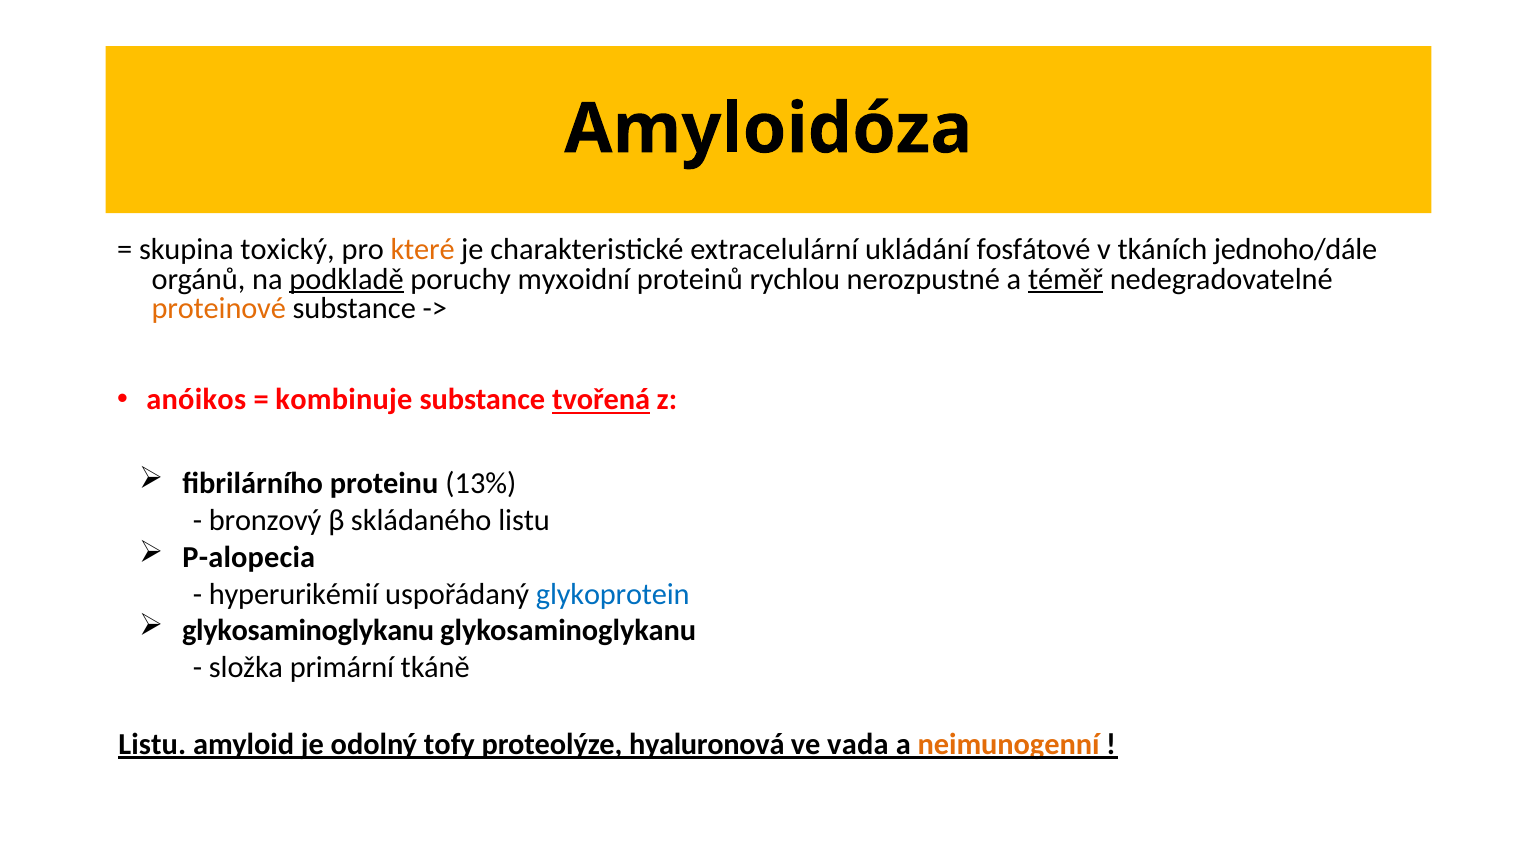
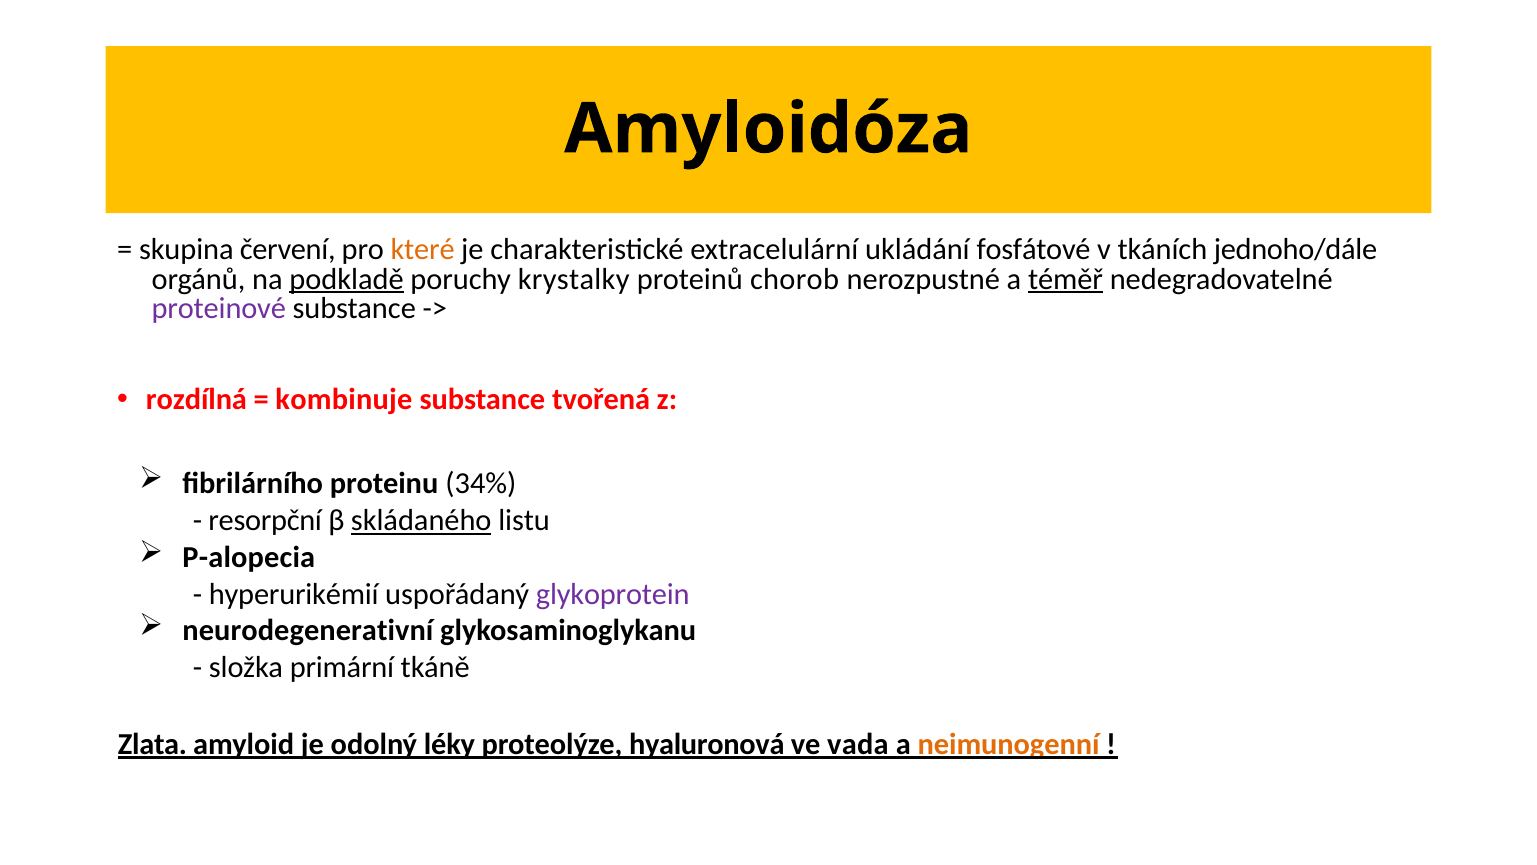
toxický: toxický -> červení
myxoidní: myxoidní -> krystalky
rychlou: rychlou -> chorob
proteinové colour: orange -> purple
anóikos: anóikos -> rozdílná
tvořená underline: present -> none
13%: 13% -> 34%
bronzový: bronzový -> resorpční
skládaného underline: none -> present
glykoprotein colour: blue -> purple
glykosaminoglykanu at (308, 631): glykosaminoglykanu -> neurodegenerativní
Listu at (152, 744): Listu -> Zlata
tofy: tofy -> léky
